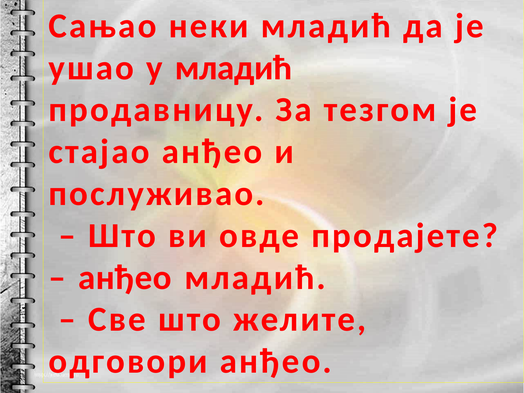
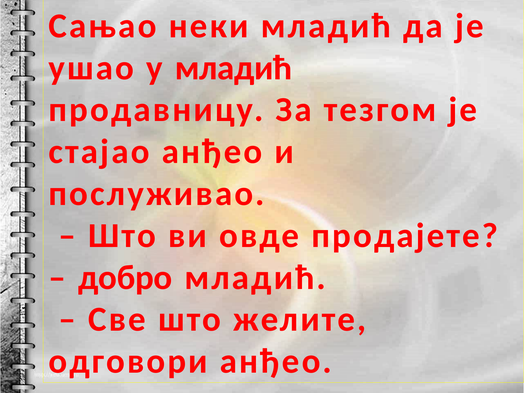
анђео at (125, 277): анђео -> добро
